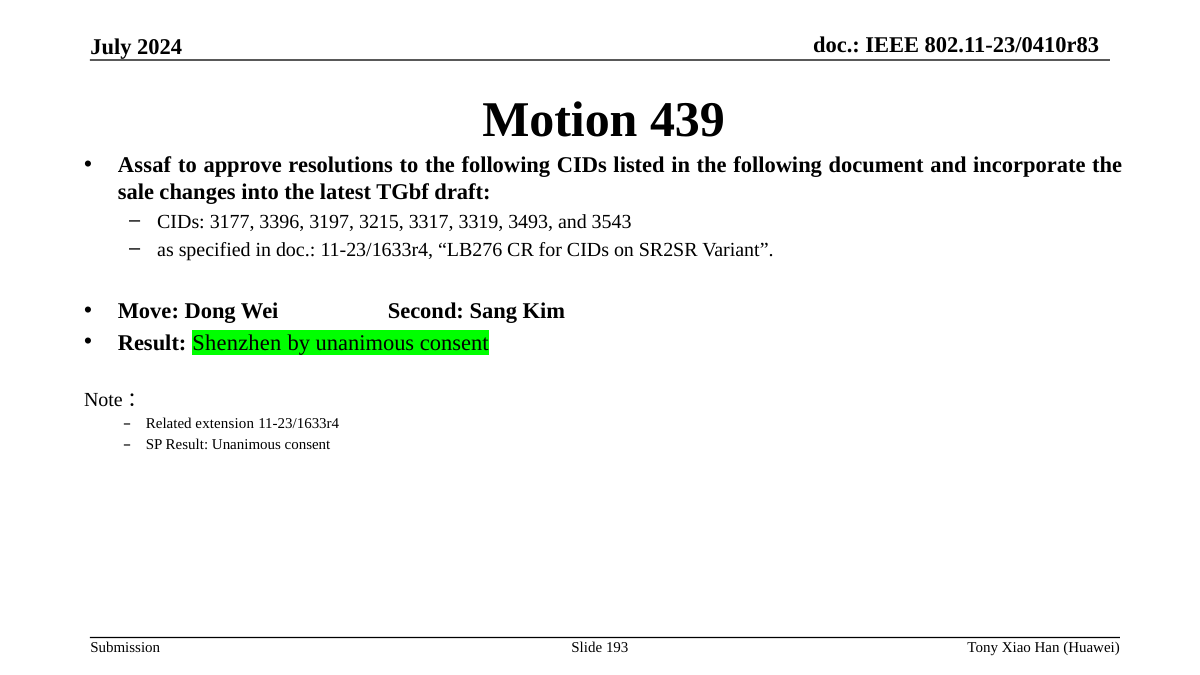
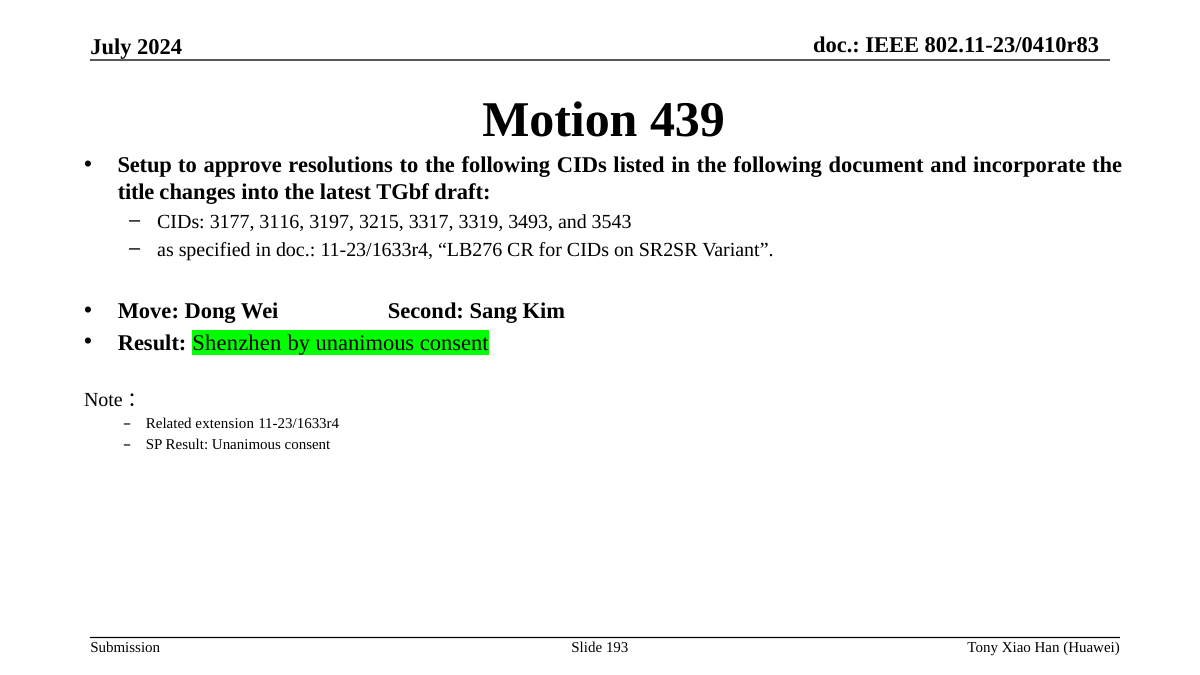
Assaf: Assaf -> Setup
sale: sale -> title
3396: 3396 -> 3116
